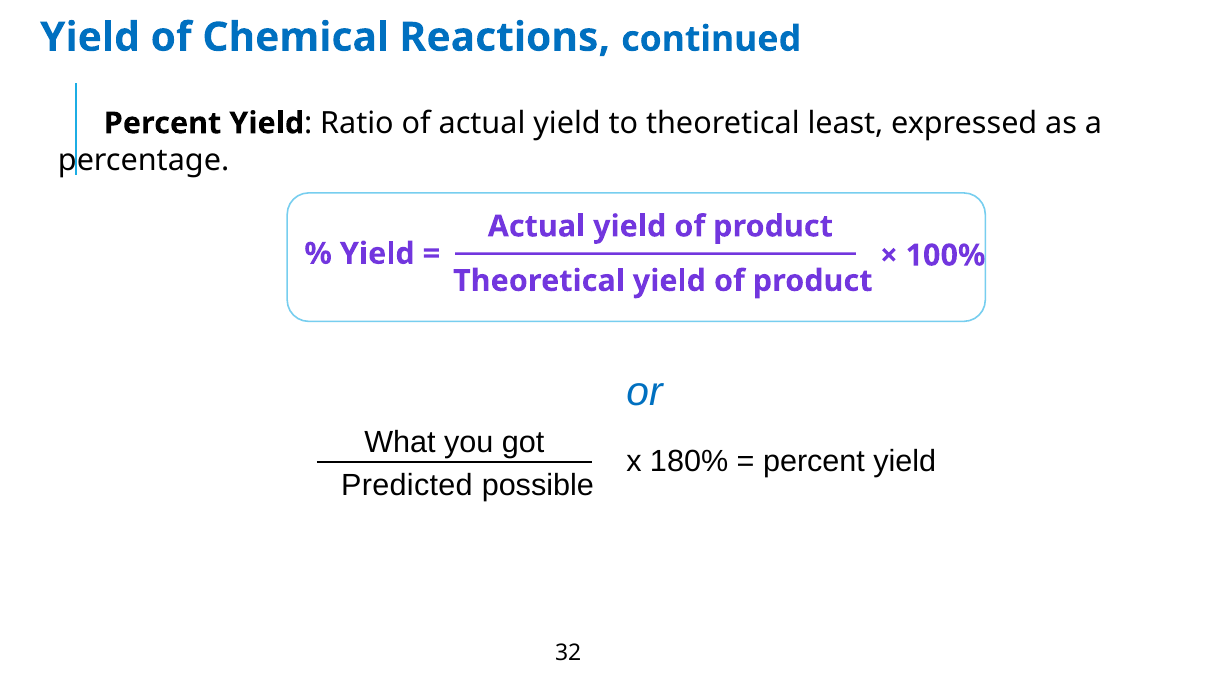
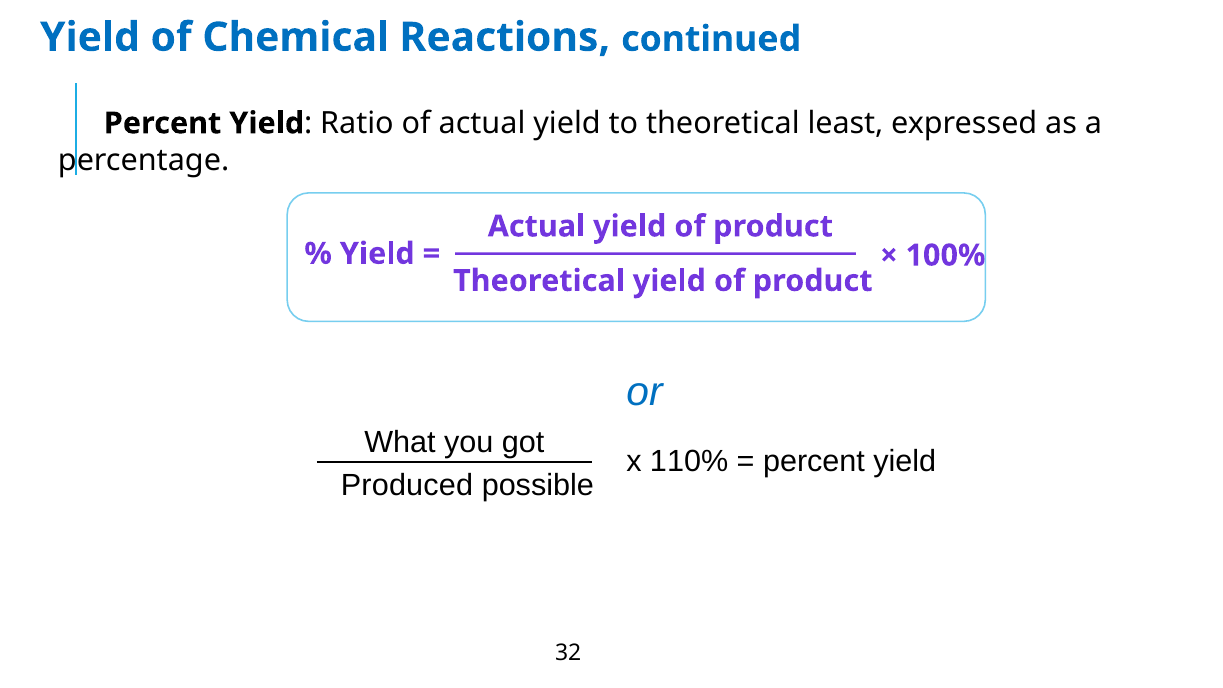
180%: 180% -> 110%
Predicted: Predicted -> Produced
